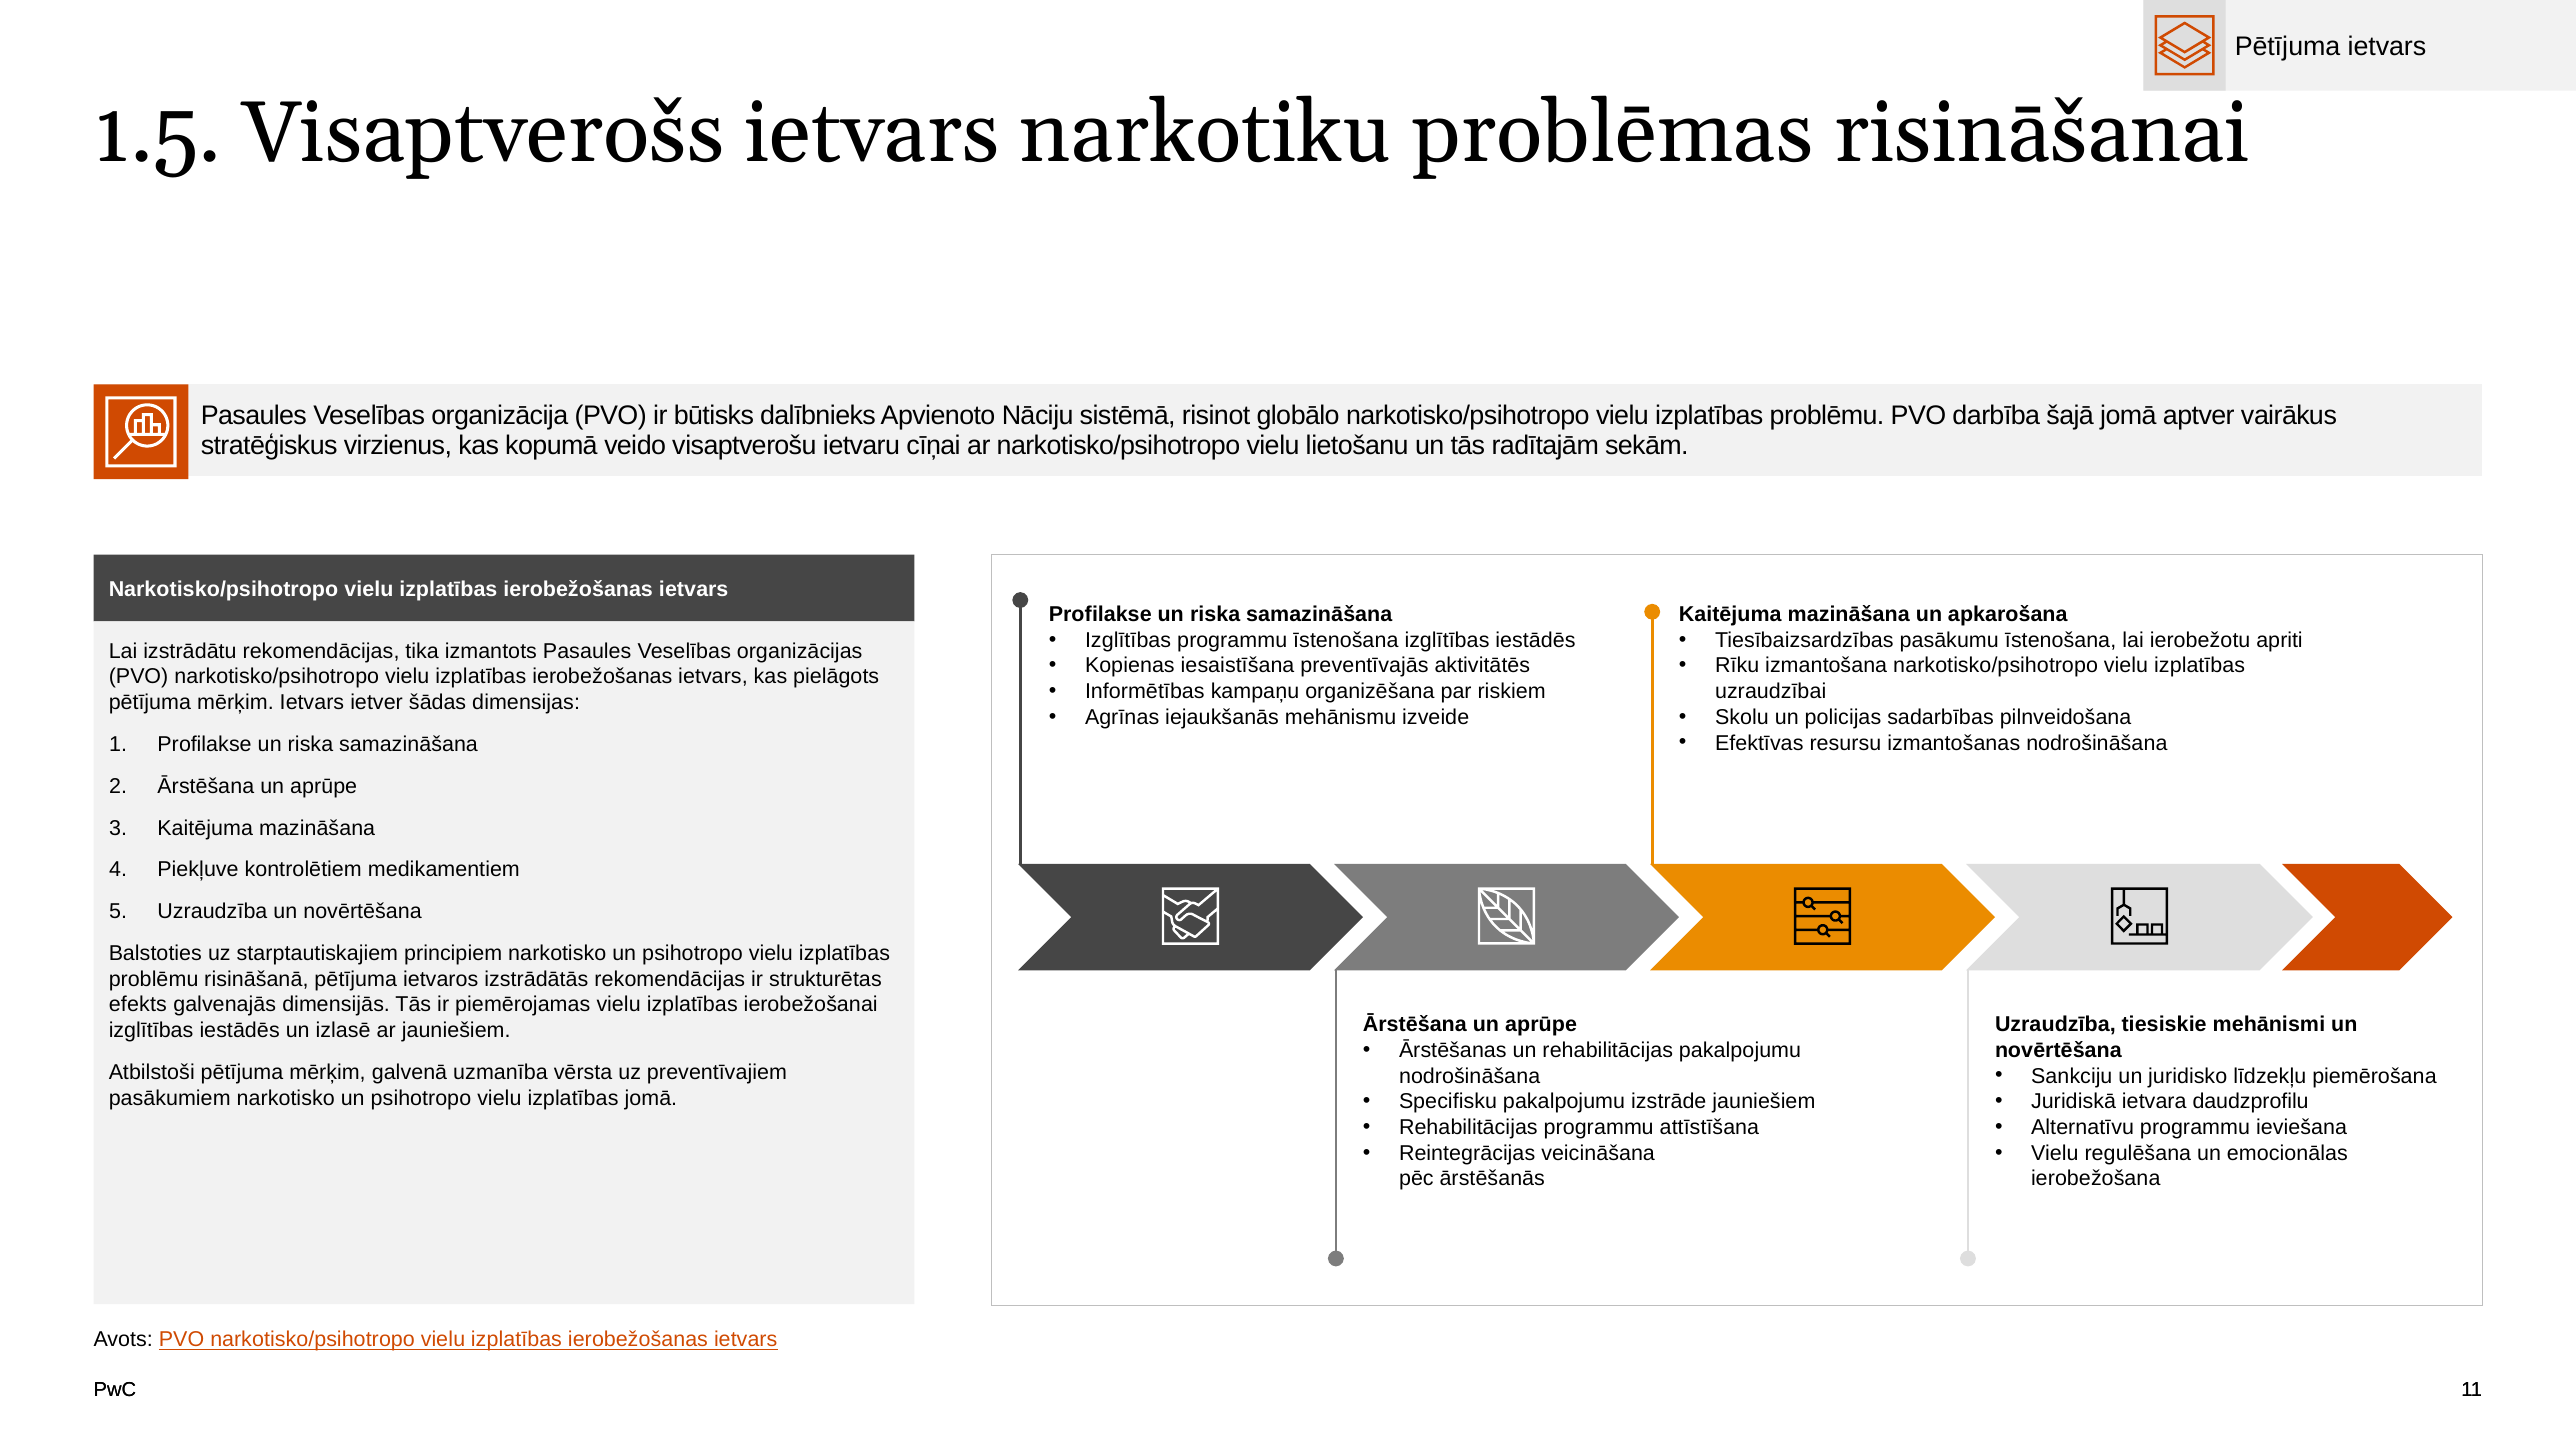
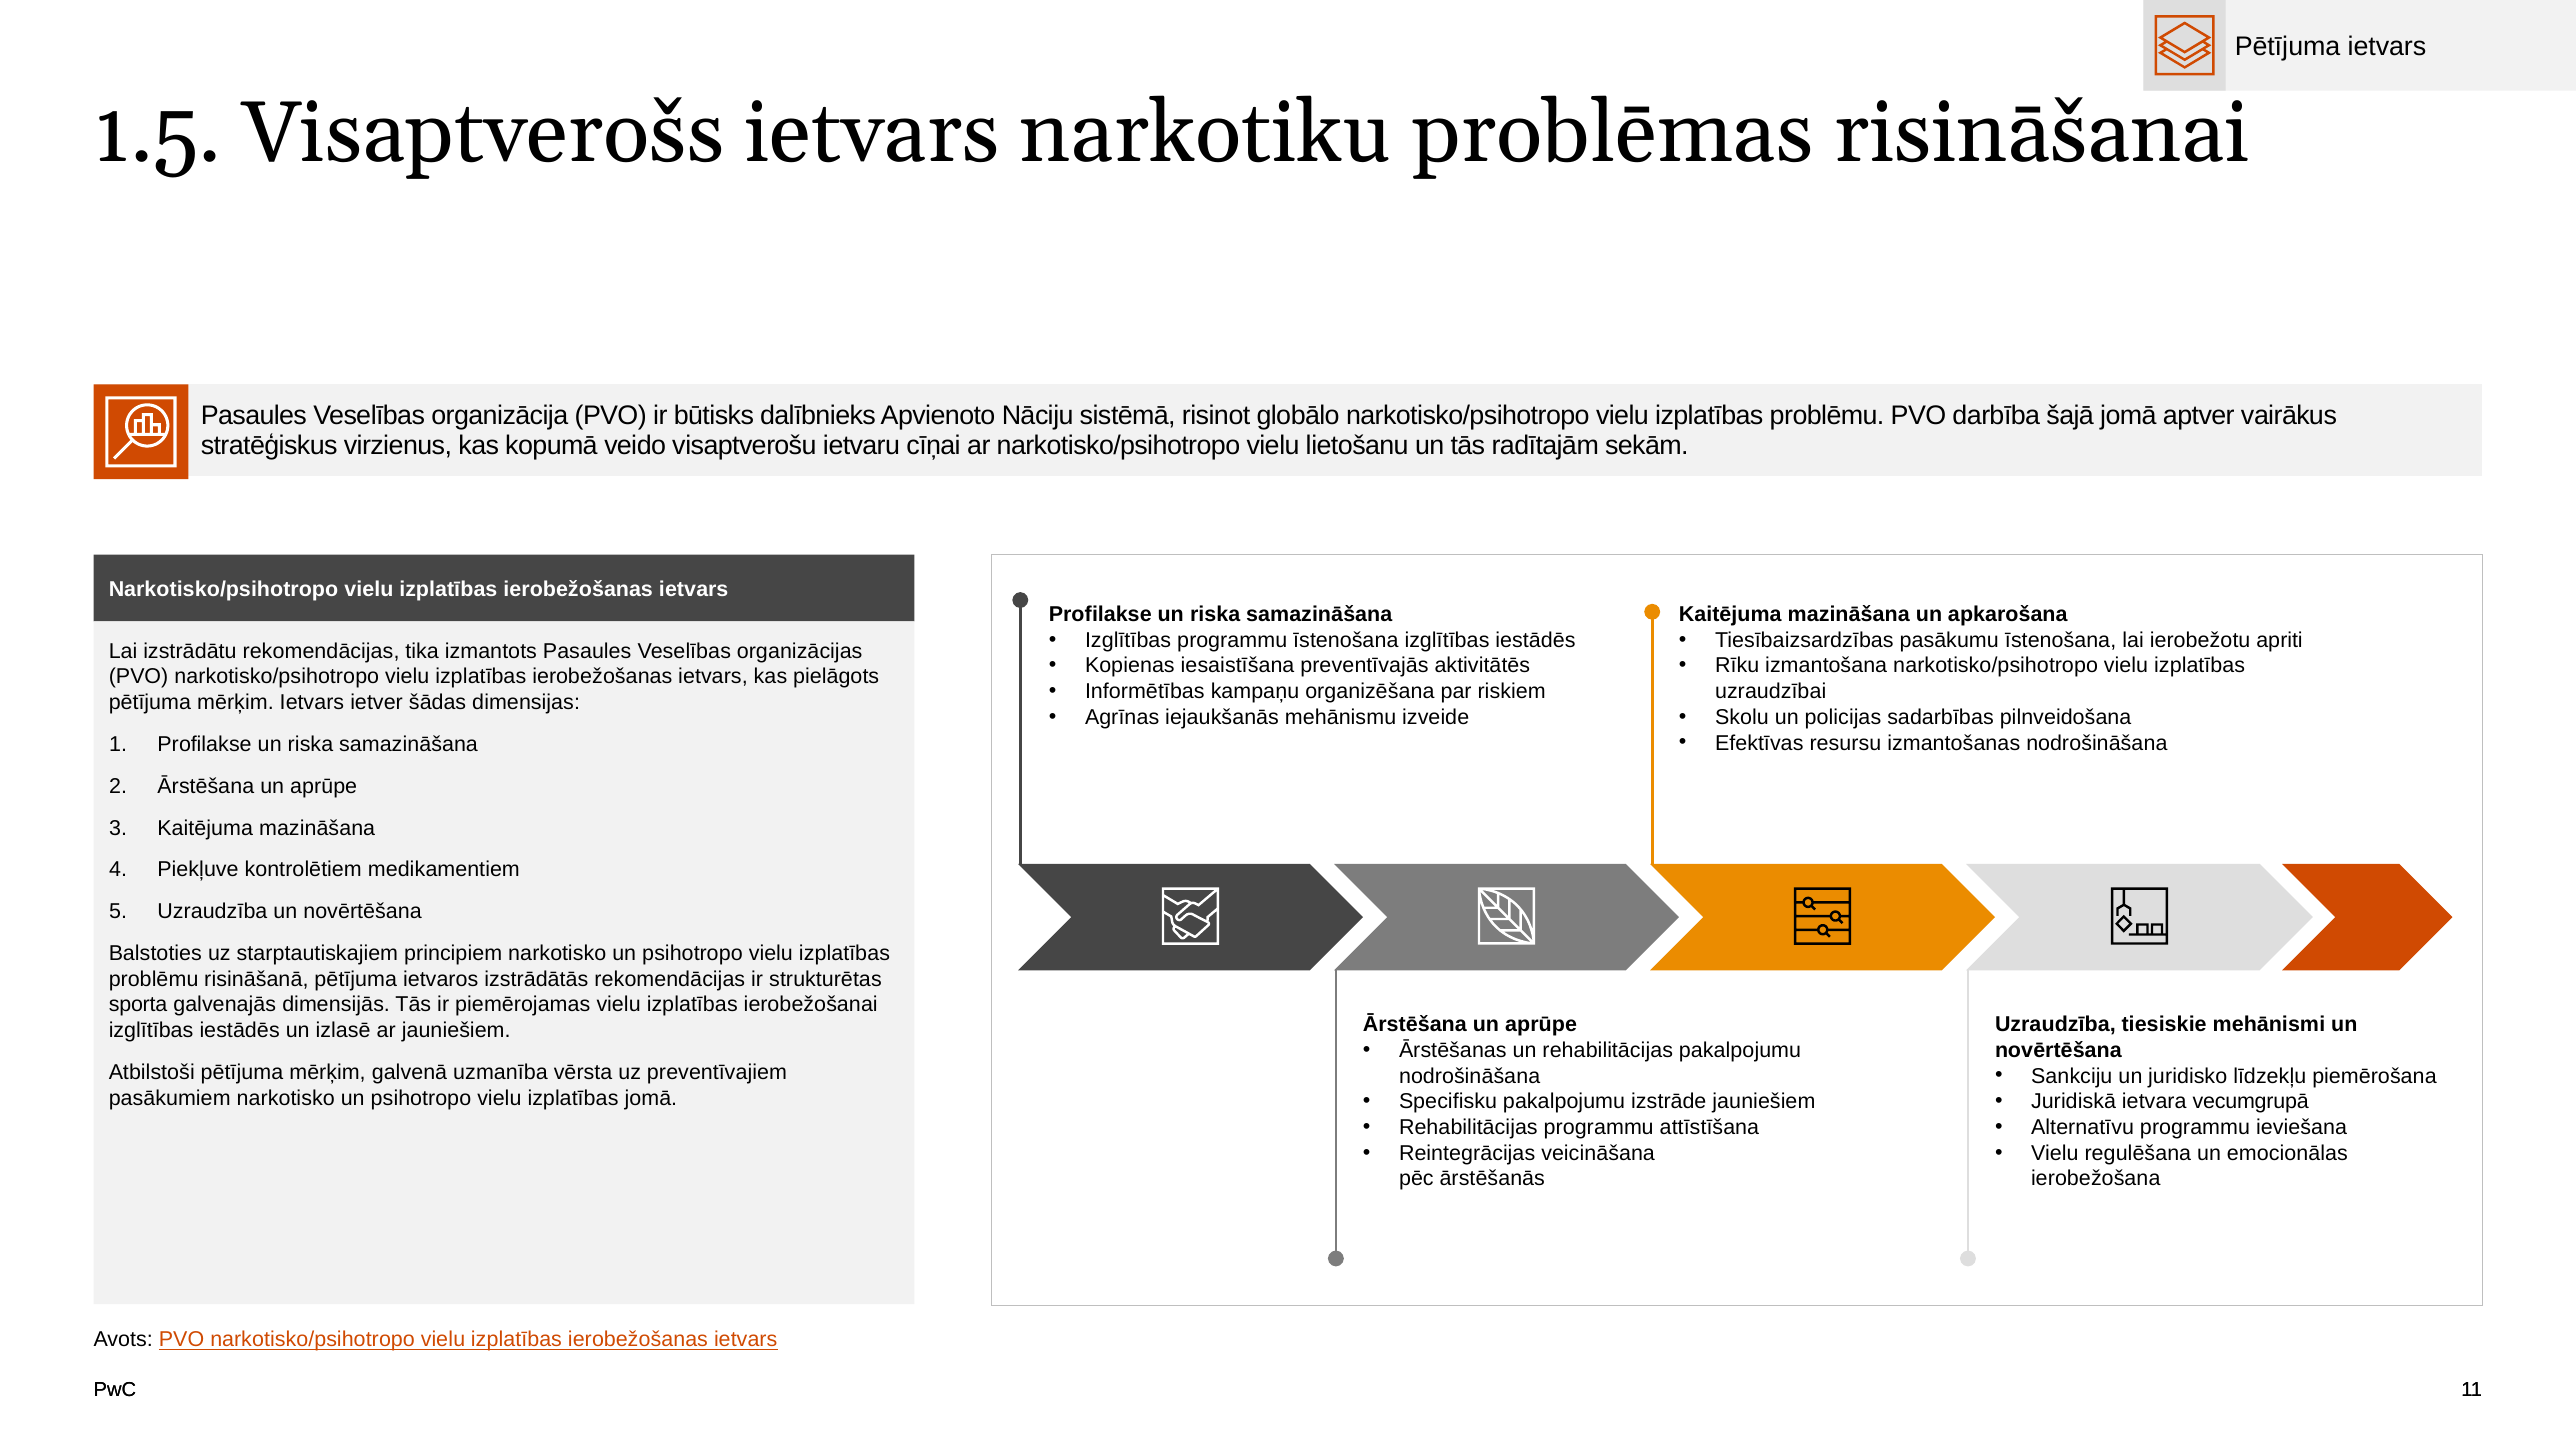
efekts: efekts -> sporta
daudzprofilu: daudzprofilu -> vecumgrupā
